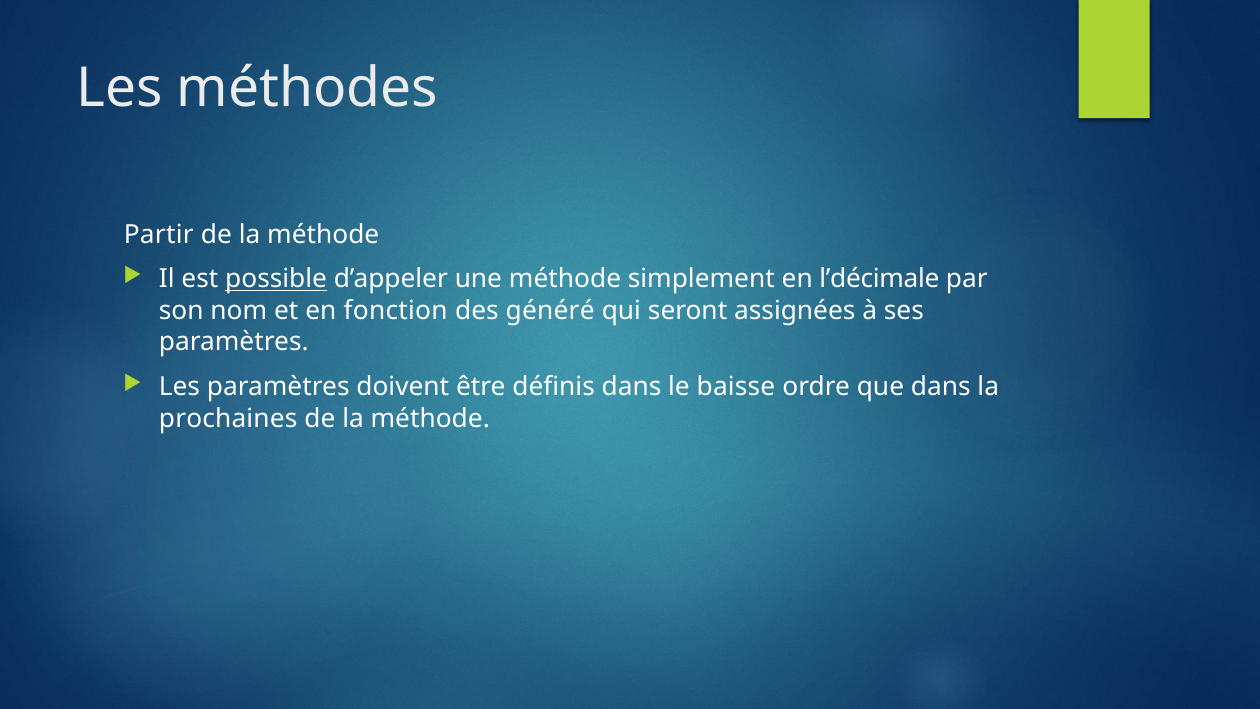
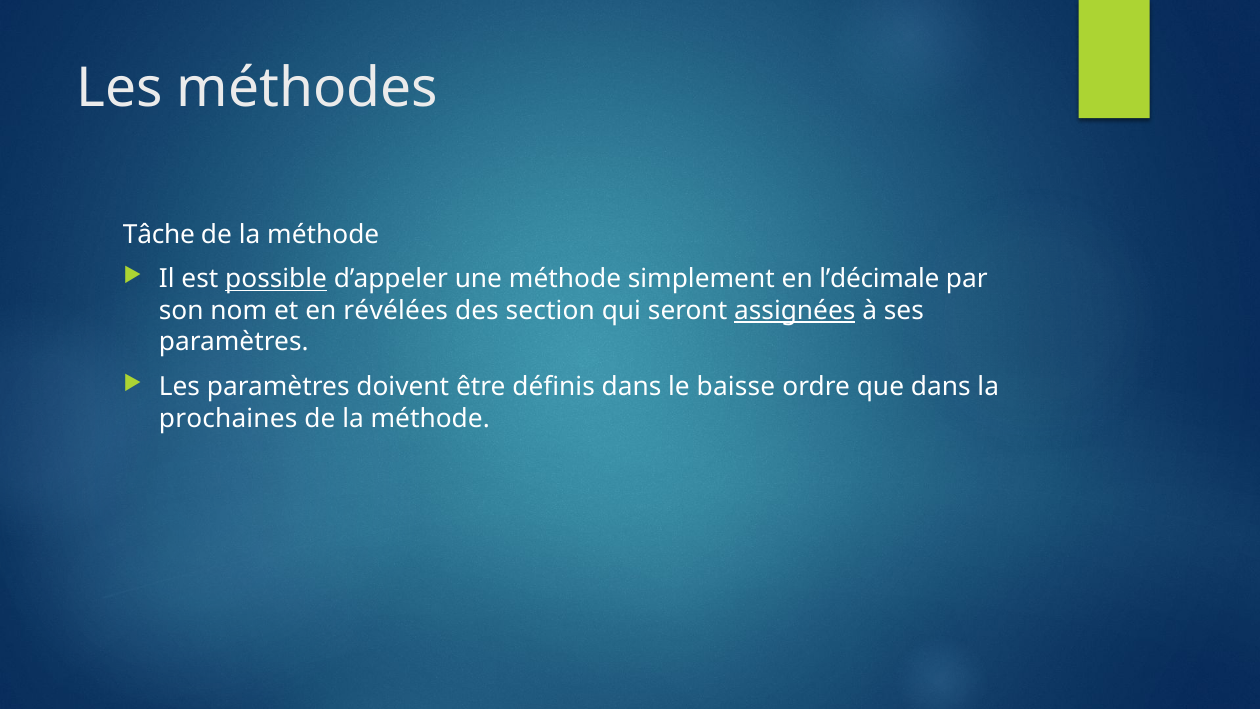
Partir: Partir -> Tâche
fonction: fonction -> révélées
généré: généré -> section
assignées underline: none -> present
